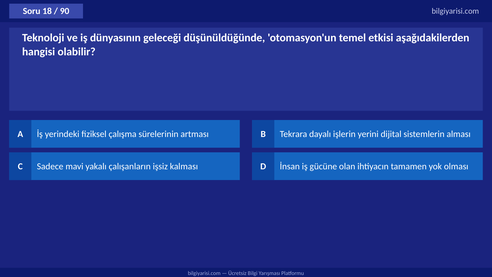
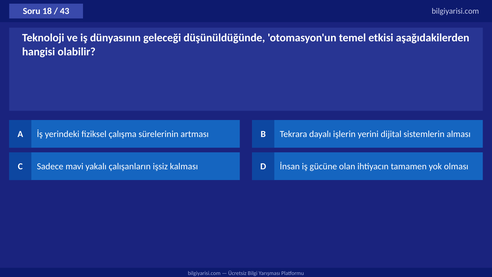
90: 90 -> 43
